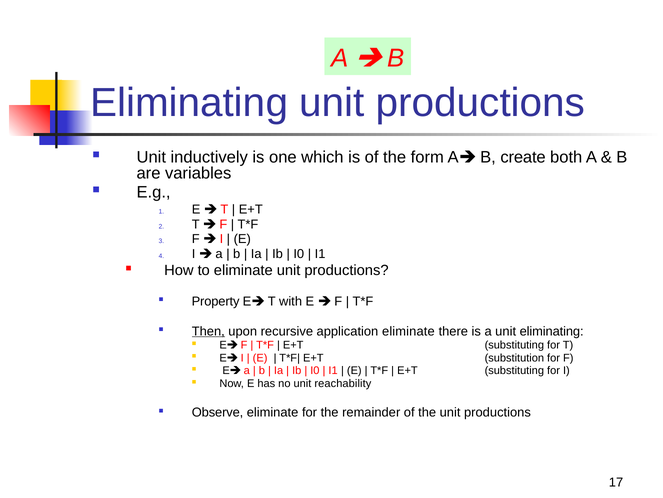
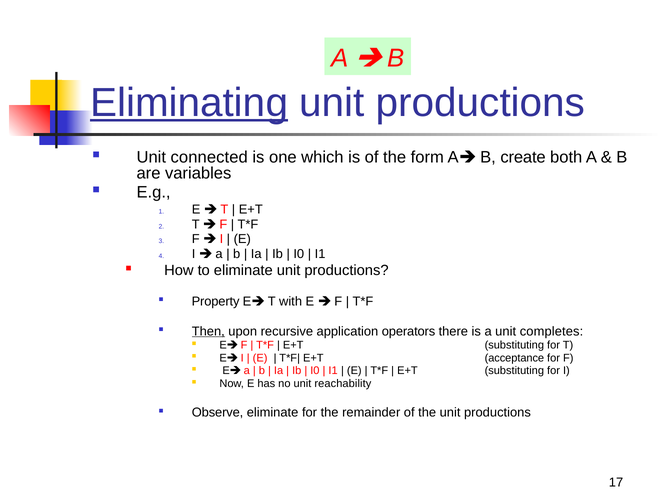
Eliminating at (189, 103) underline: none -> present
inductively: inductively -> connected
application eliminate: eliminate -> operators
unit eliminating: eliminating -> completes
substitution: substitution -> acceptance
